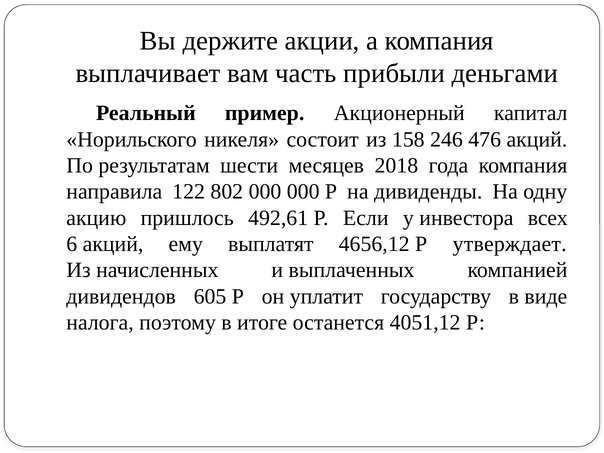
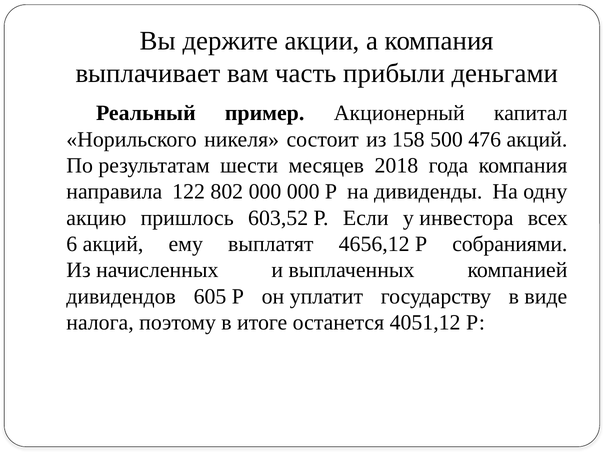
246: 246 -> 500
492,61: 492,61 -> 603,52
утверждает: утверждает -> собраниями
